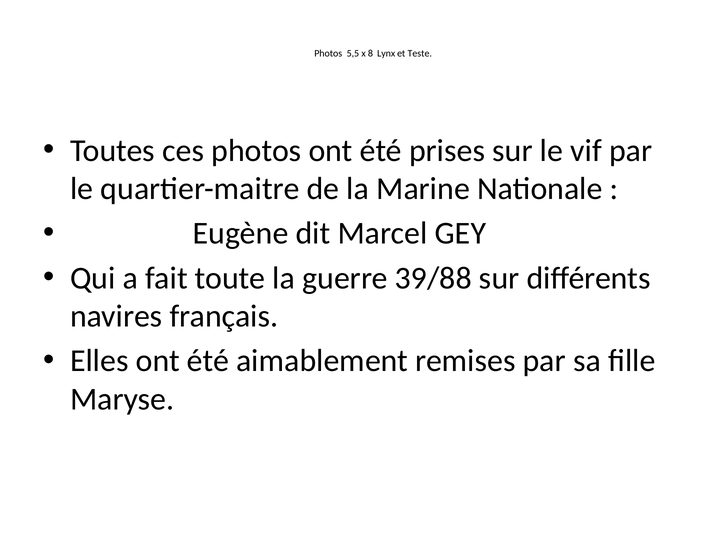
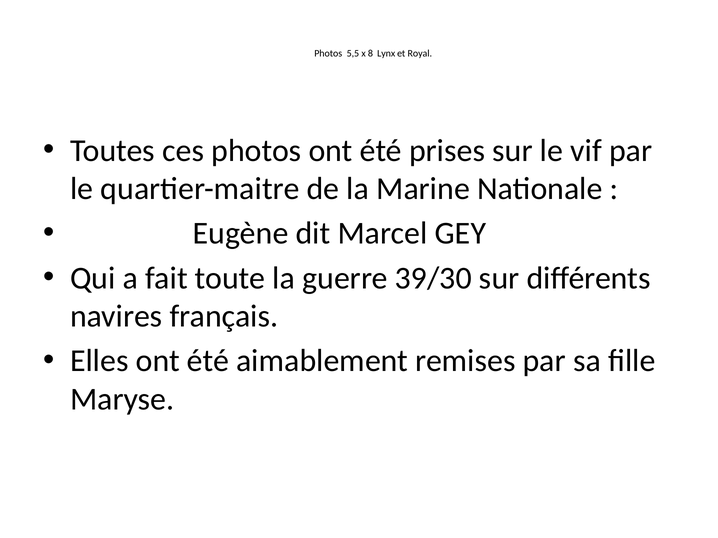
Teste: Teste -> Royal
39/88: 39/88 -> 39/30
